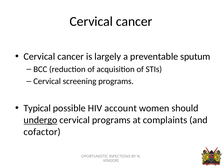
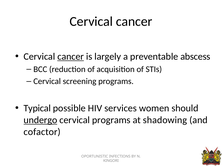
cancer at (71, 57) underline: none -> present
sputum: sputum -> abscess
account: account -> services
complaints: complaints -> shadowing
